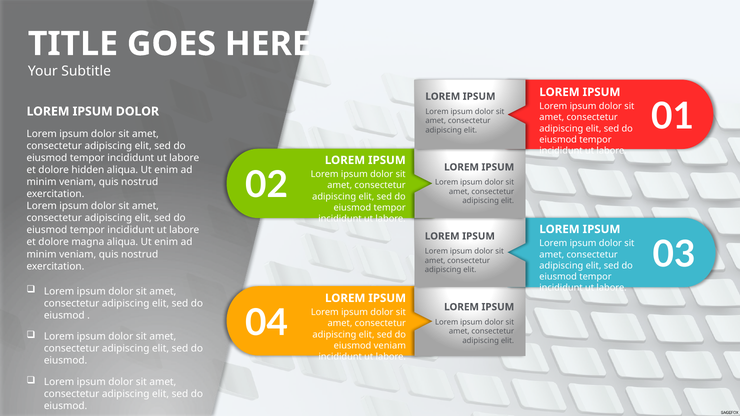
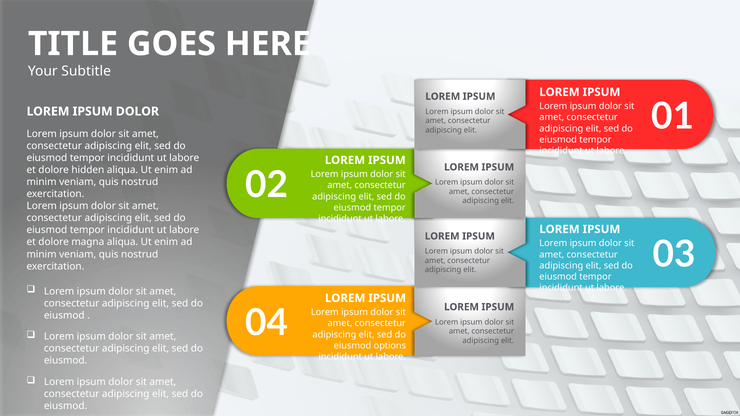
eiusmod veniam: veniam -> options
